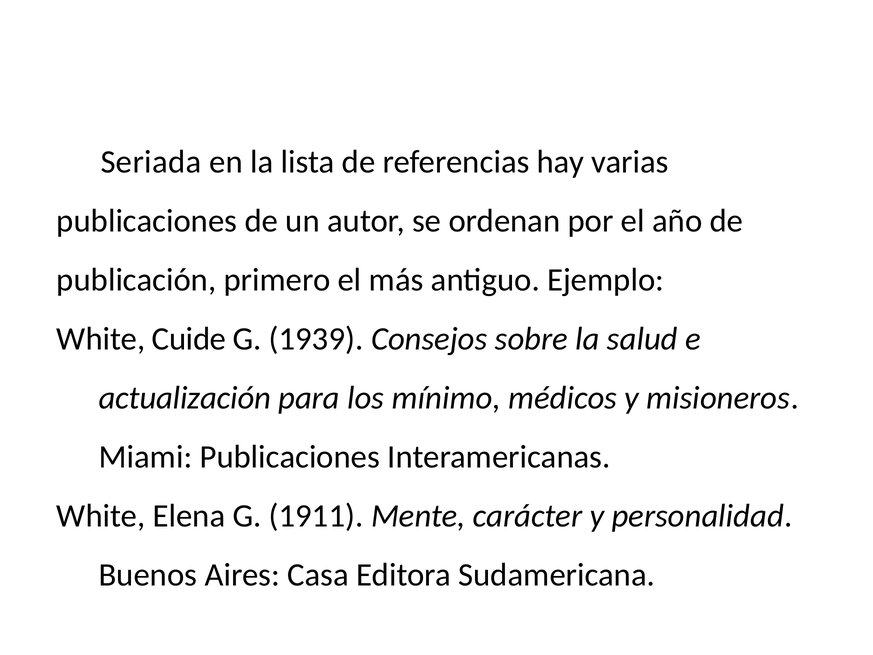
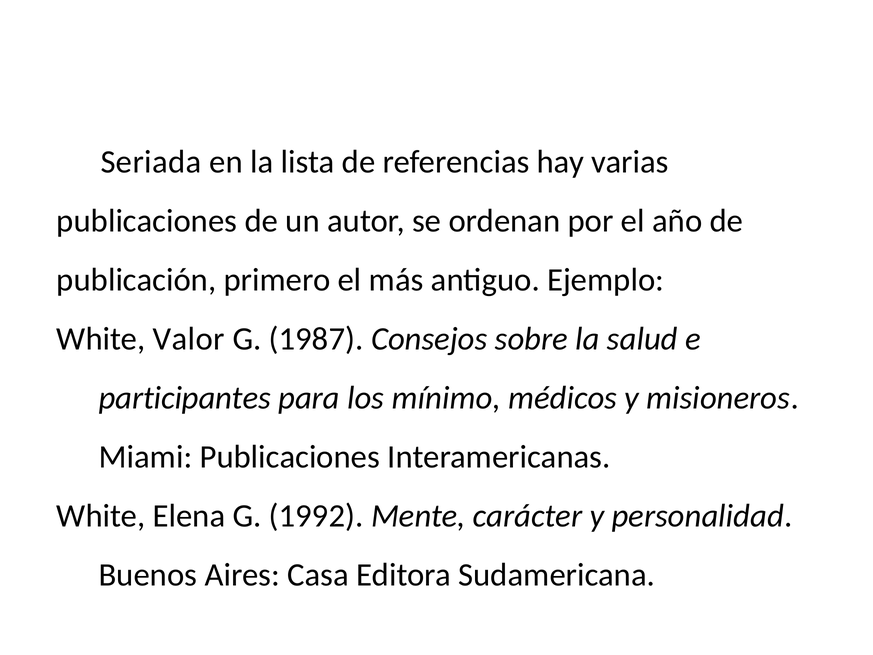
Cuide: Cuide -> Valor
1939: 1939 -> 1987
actualización: actualización -> participantes
1911: 1911 -> 1992
